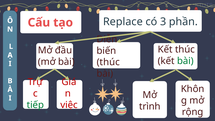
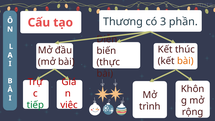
Replace: Replace -> Thương
bài at (185, 61) colour: green -> orange
thúc at (108, 62): thúc -> thực
